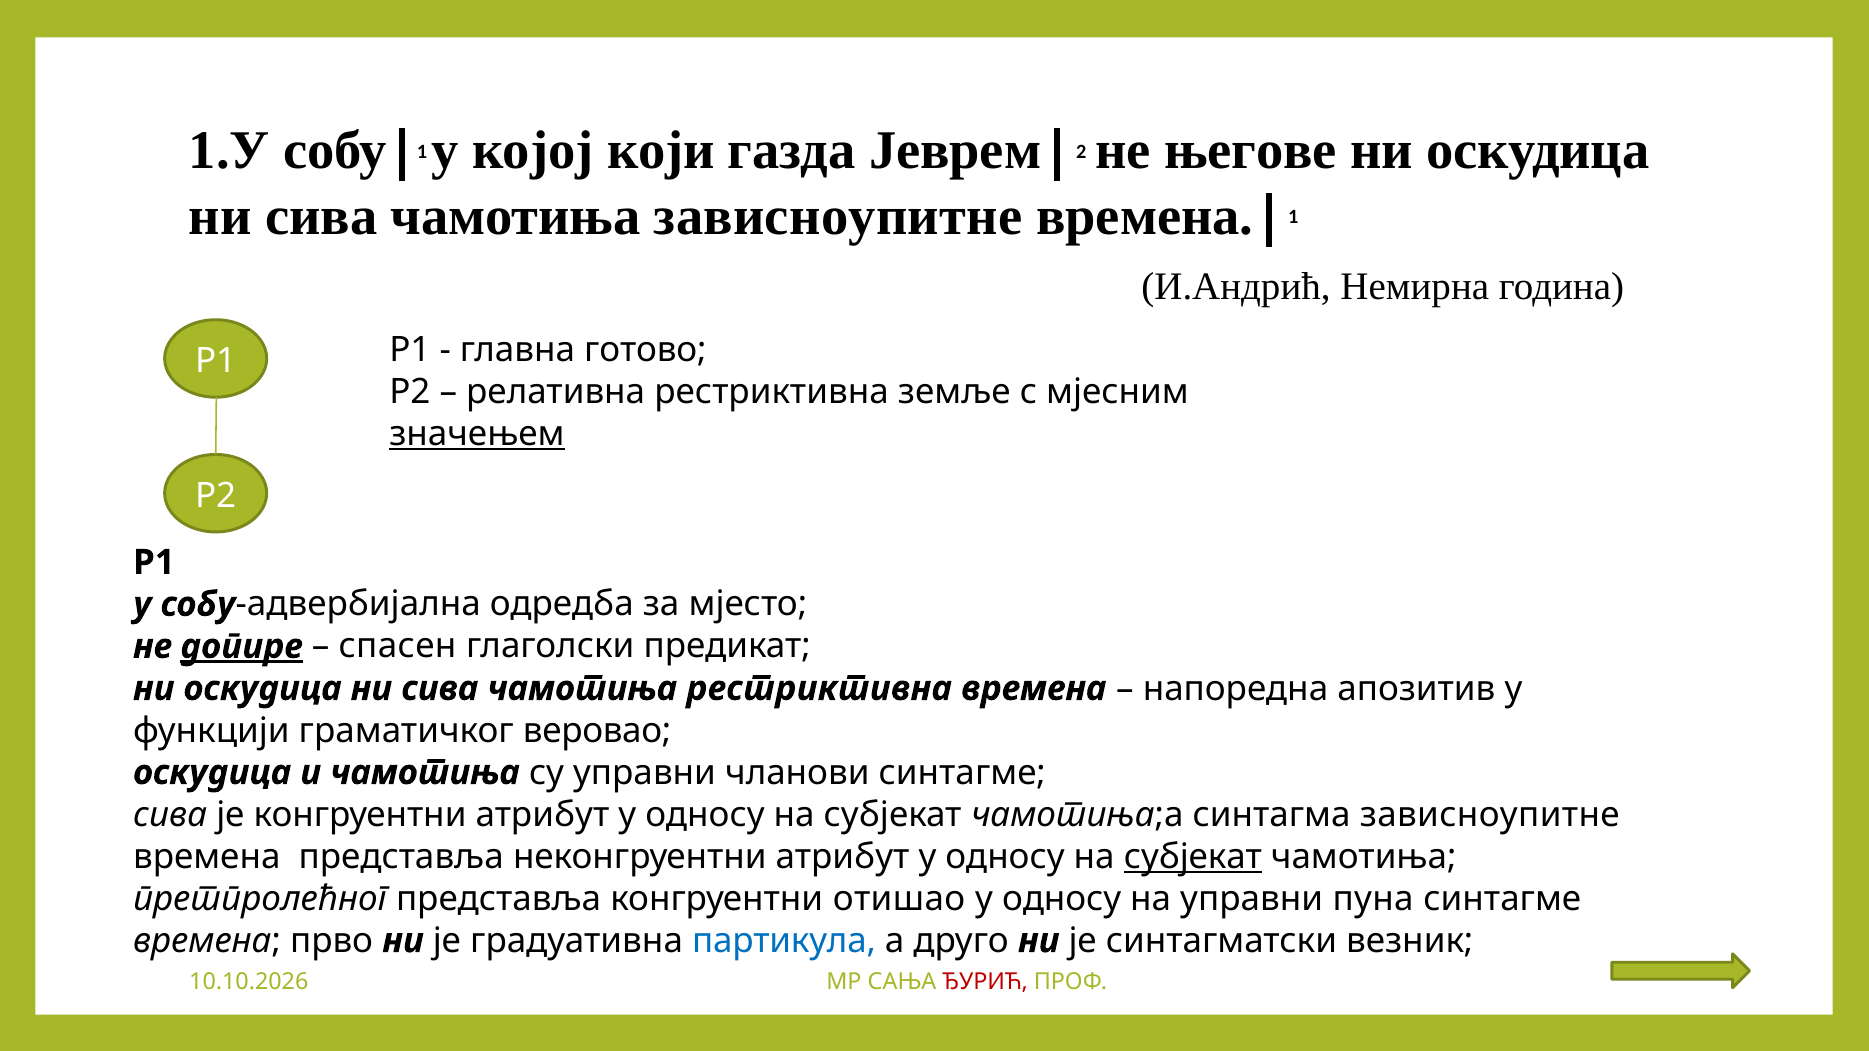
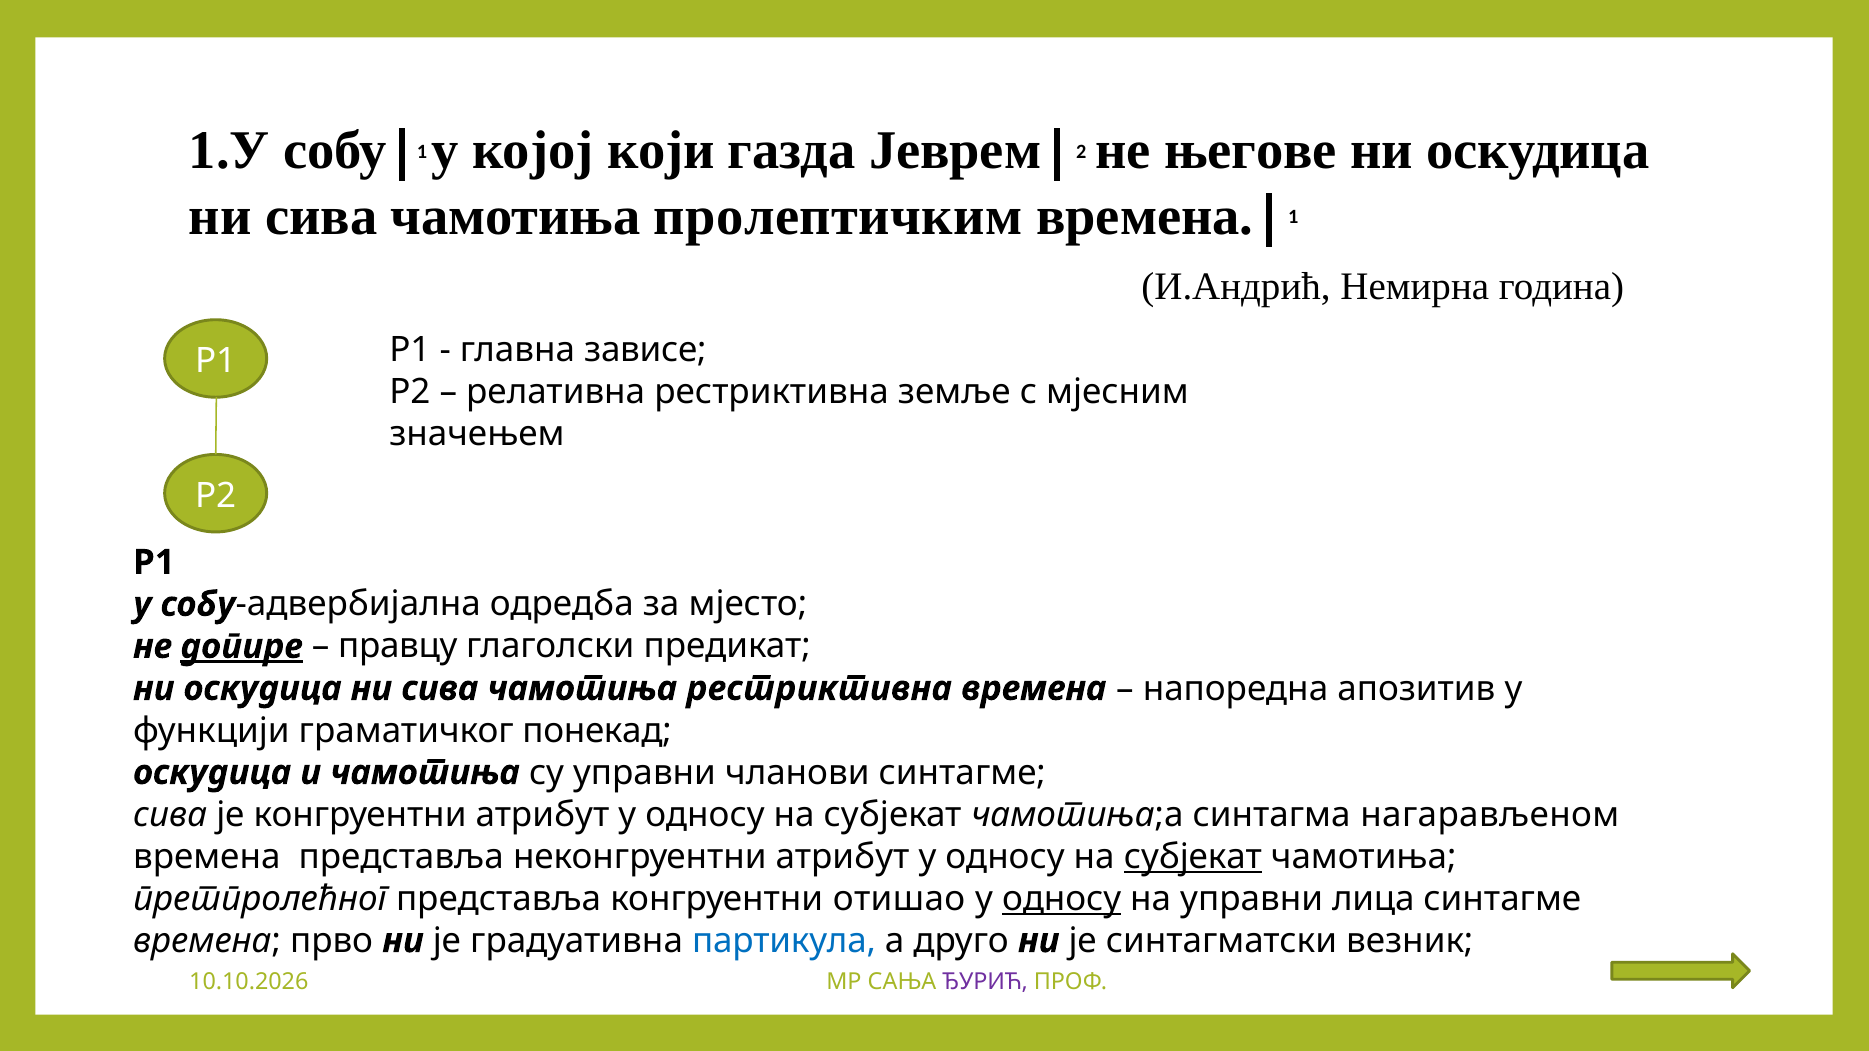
чамотиња зависноупитне: зависноупитне -> пролептичким
готово: готово -> зависе
значењем underline: present -> none
спасен: спасен -> правцу
веровао: веровао -> понекад
синтагма зависноупитне: зависноупитне -> нагарављеном
односу at (1062, 899) underline: none -> present
пуна: пуна -> лица
ЂУРИЋ colour: red -> purple
